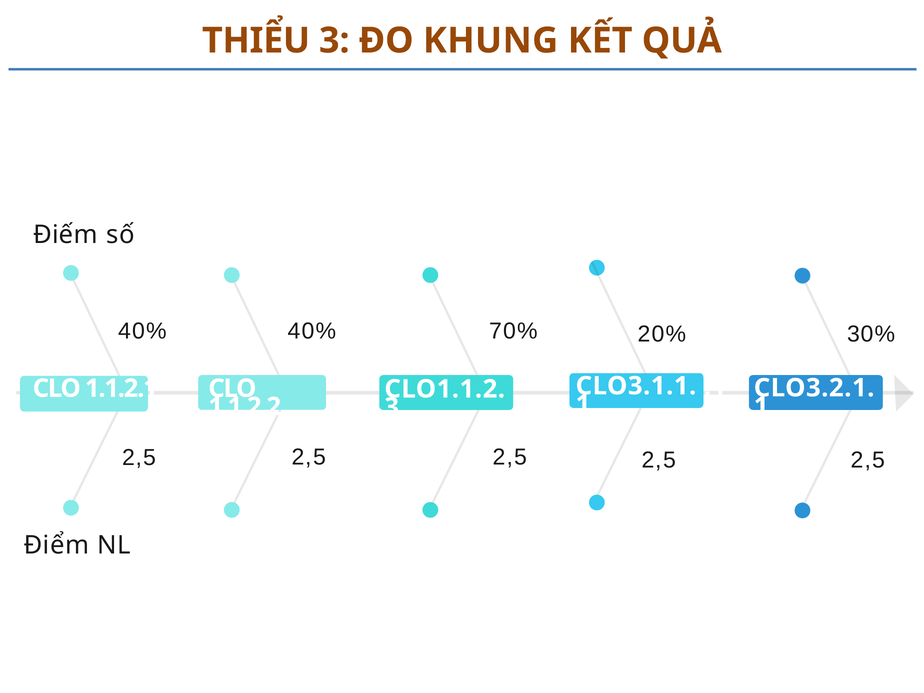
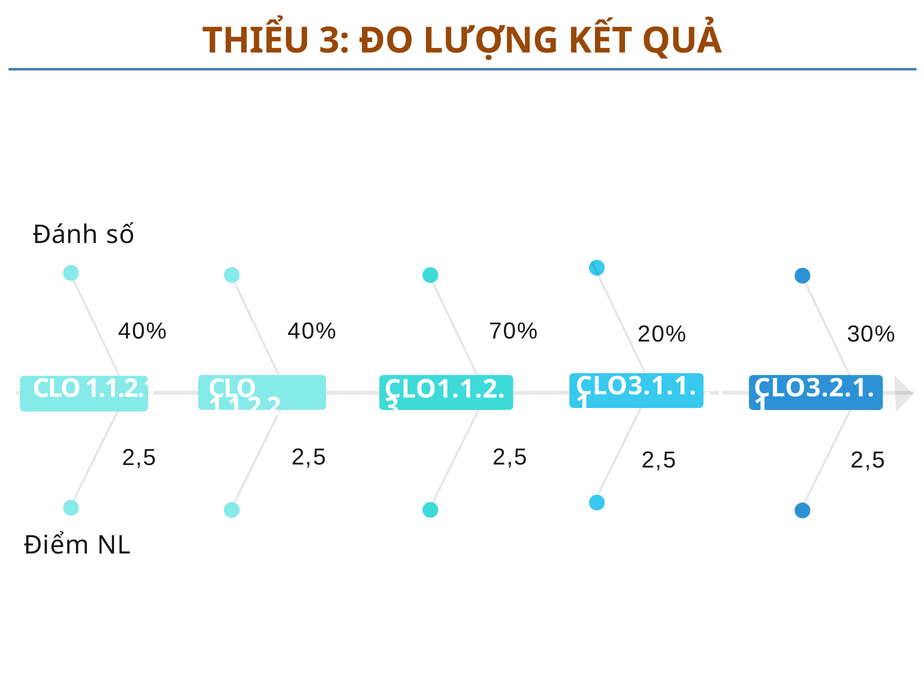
KHUNG: KHUNG -> LƯỢNG
Điếm: Điếm -> Đánh
